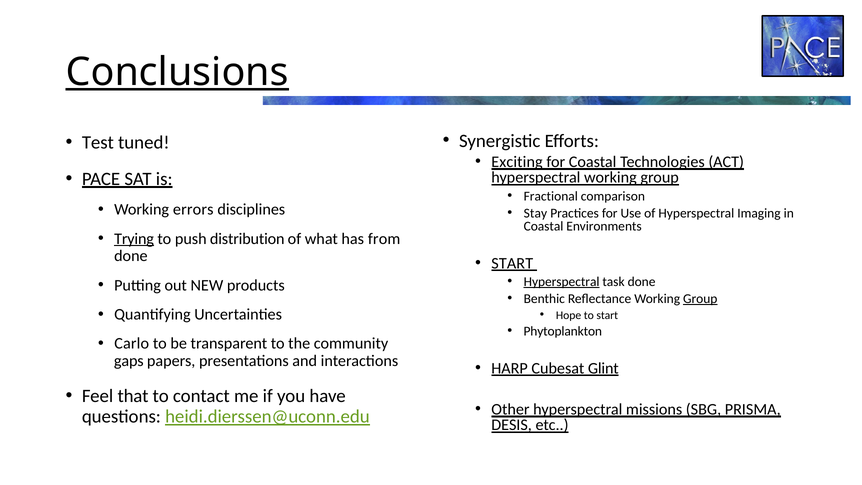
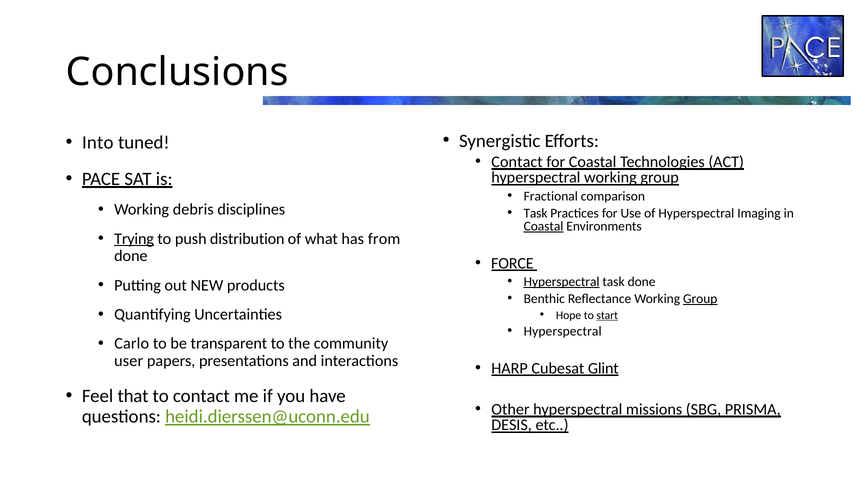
Conclusions underline: present -> none
Test: Test -> Into
Exciting at (517, 162): Exciting -> Contact
errors: errors -> debris
Stay at (535, 213): Stay -> Task
Coastal at (544, 226) underline: none -> present
START at (512, 263): START -> FORCE
start at (607, 315) underline: none -> present
Phytoplankton at (563, 331): Phytoplankton -> Hyperspectral
gaps: gaps -> user
